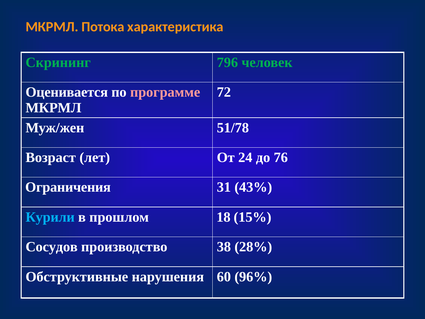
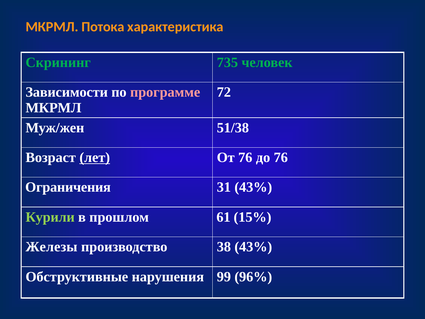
796: 796 -> 735
Оценивается: Оценивается -> Зависимости
51/78: 51/78 -> 51/38
лет underline: none -> present
От 24: 24 -> 76
Курили colour: light blue -> light green
18: 18 -> 61
Сосудов: Сосудов -> Железы
38 28%: 28% -> 43%
60: 60 -> 99
